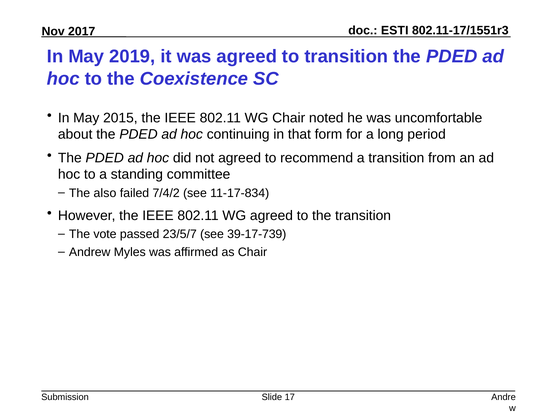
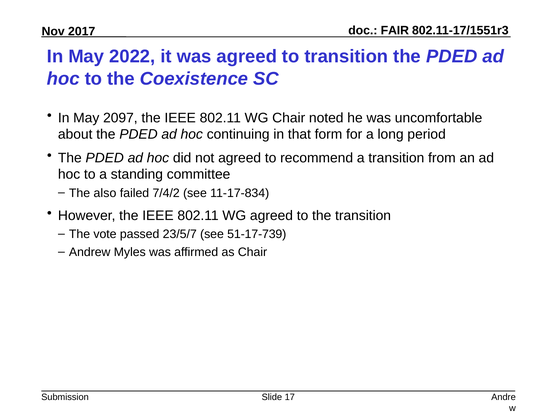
ESTI: ESTI -> FAIR
2019: 2019 -> 2022
2015: 2015 -> 2097
39-17-739: 39-17-739 -> 51-17-739
